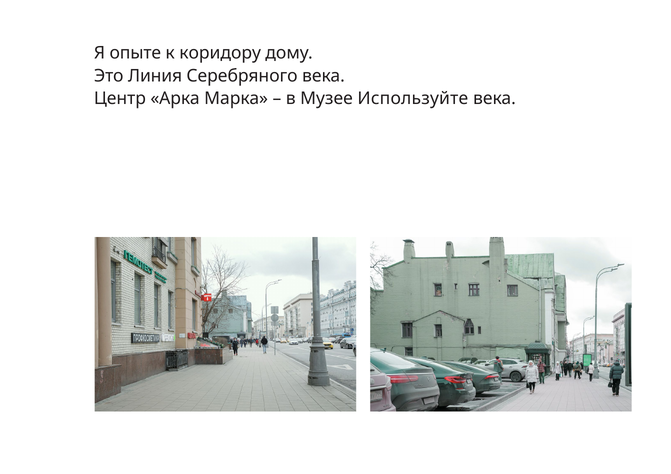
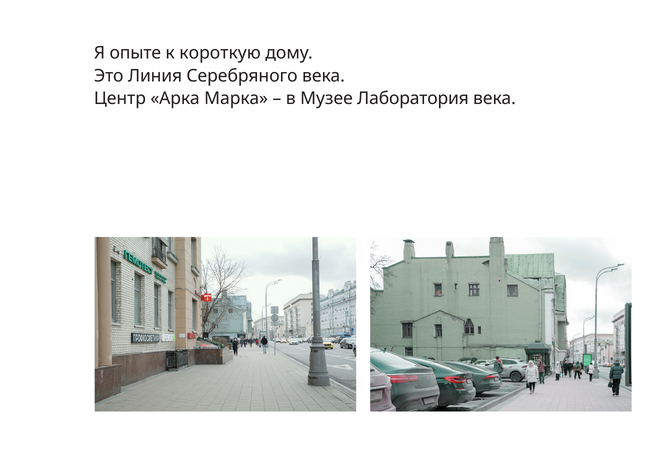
коридору: коридору -> короткую
Используйте: Используйте -> Лаборатория
